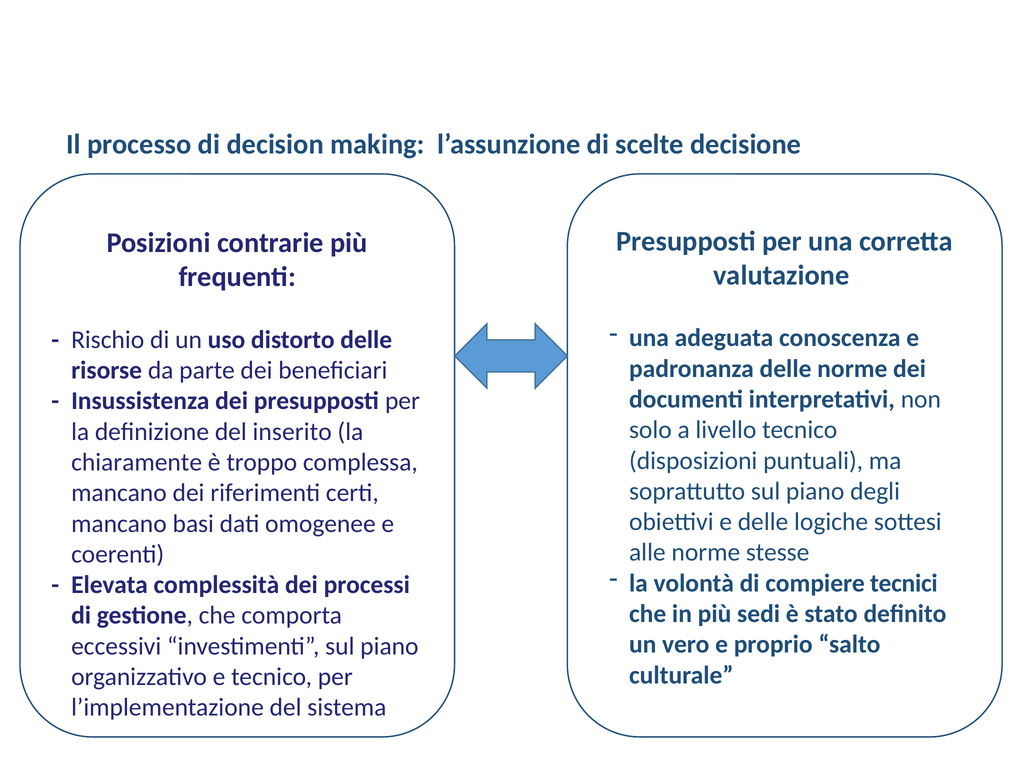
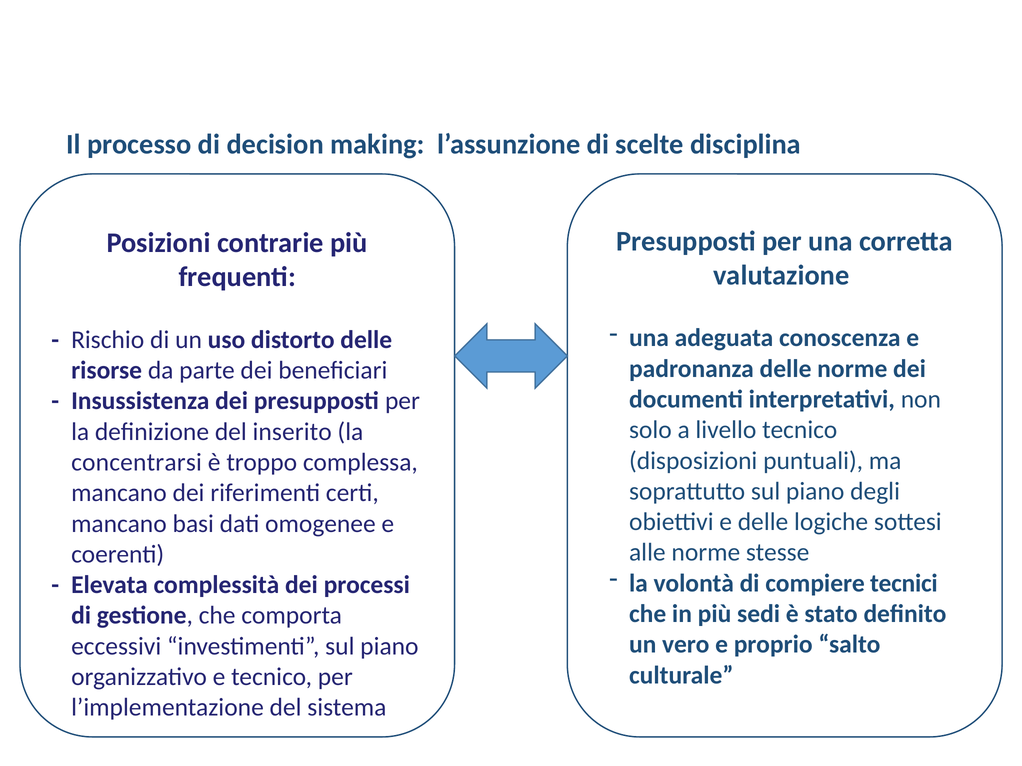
decisione: decisione -> disciplina
chiaramente: chiaramente -> concentrarsi
